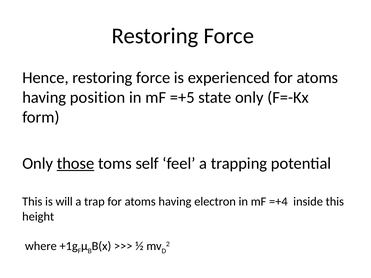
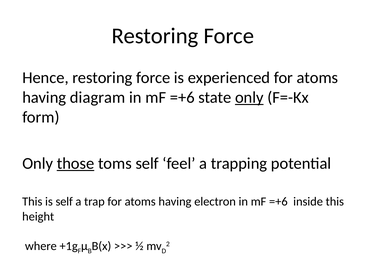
position: position -> diagram
=+5 at (182, 98): =+5 -> =+6
only at (249, 98) underline: none -> present
is will: will -> self
electron in mF =+4: =+4 -> =+6
